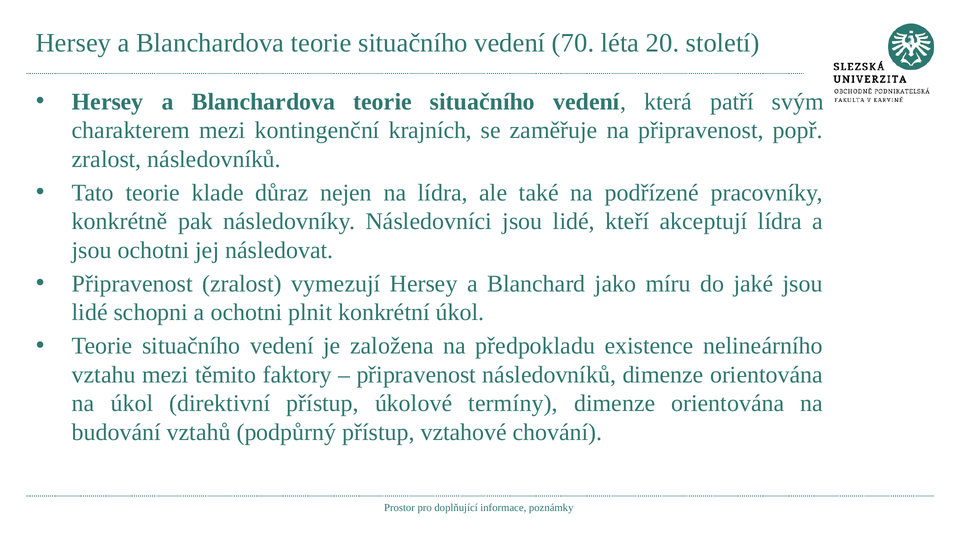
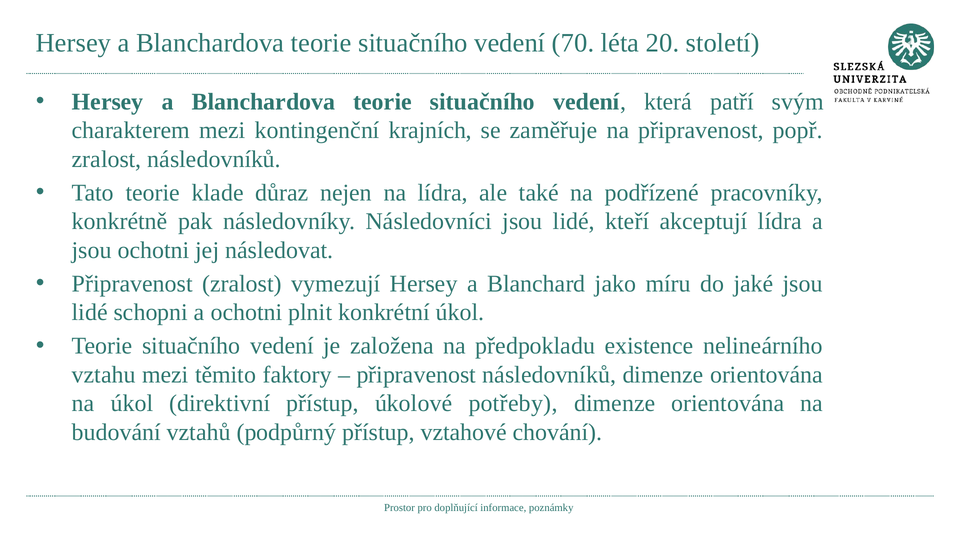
termíny: termíny -> potřeby
